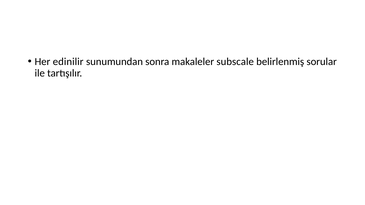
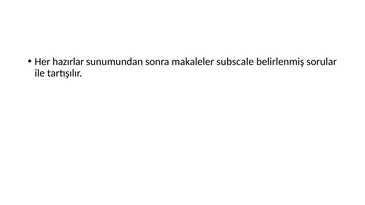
edinilir: edinilir -> hazırlar
